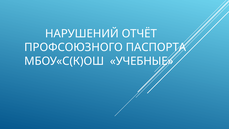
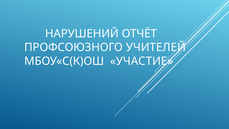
ПАСПОРТА: ПАСПОРТА -> УЧИТЕЛЕЙ
УЧЕБНЫЕ: УЧЕБНЫЕ -> УЧАСТИЕ
